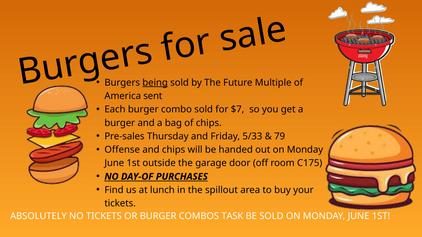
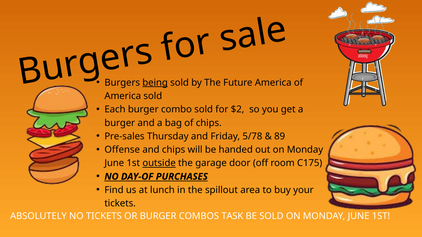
Future Multiple: Multiple -> America
America sent: sent -> sold
$7: $7 -> $2
5/33: 5/33 -> 5/78
79: 79 -> 89
outside underline: none -> present
